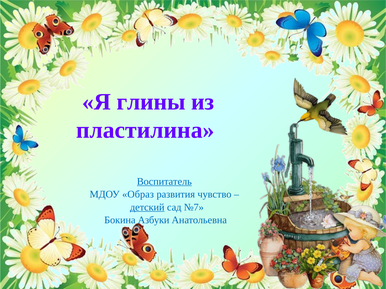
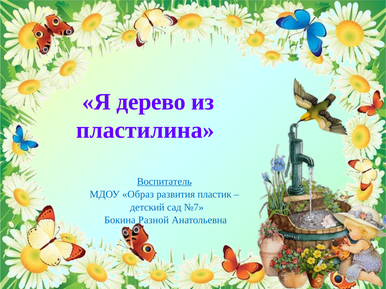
глины: глины -> дерево
чувство: чувство -> пластик
детский underline: present -> none
Азбуки: Азбуки -> Разной
